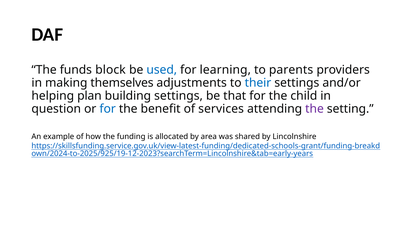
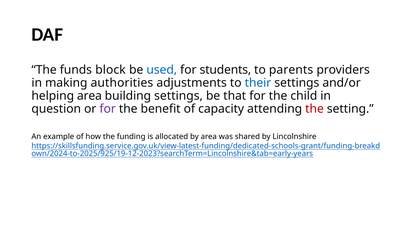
learning: learning -> students
themselves: themselves -> authorities
helping plan: plan -> area
for at (108, 109) colour: blue -> purple
services: services -> capacity
the at (314, 109) colour: purple -> red
